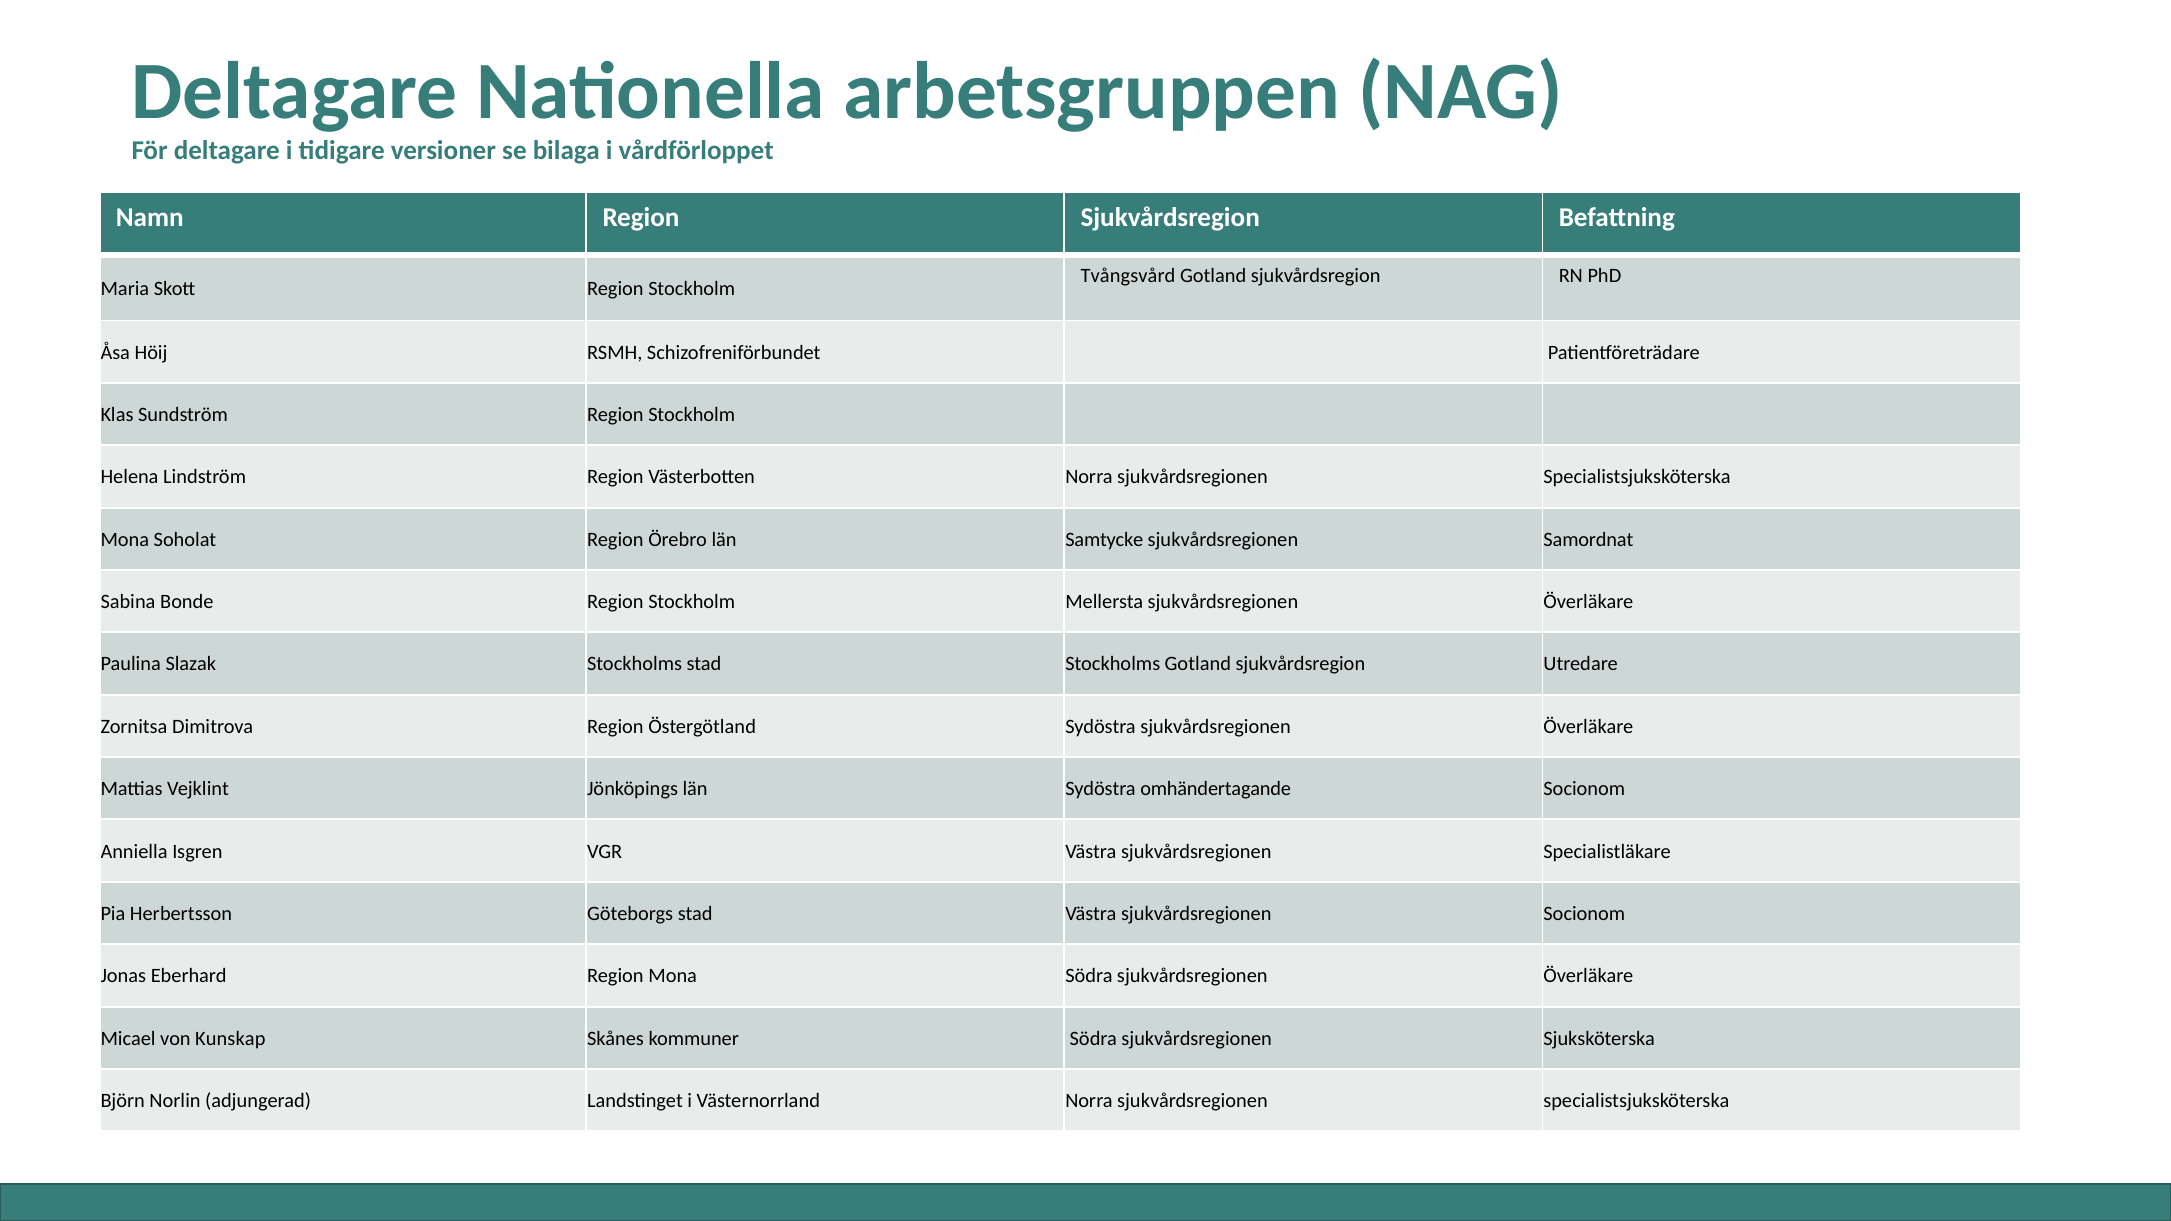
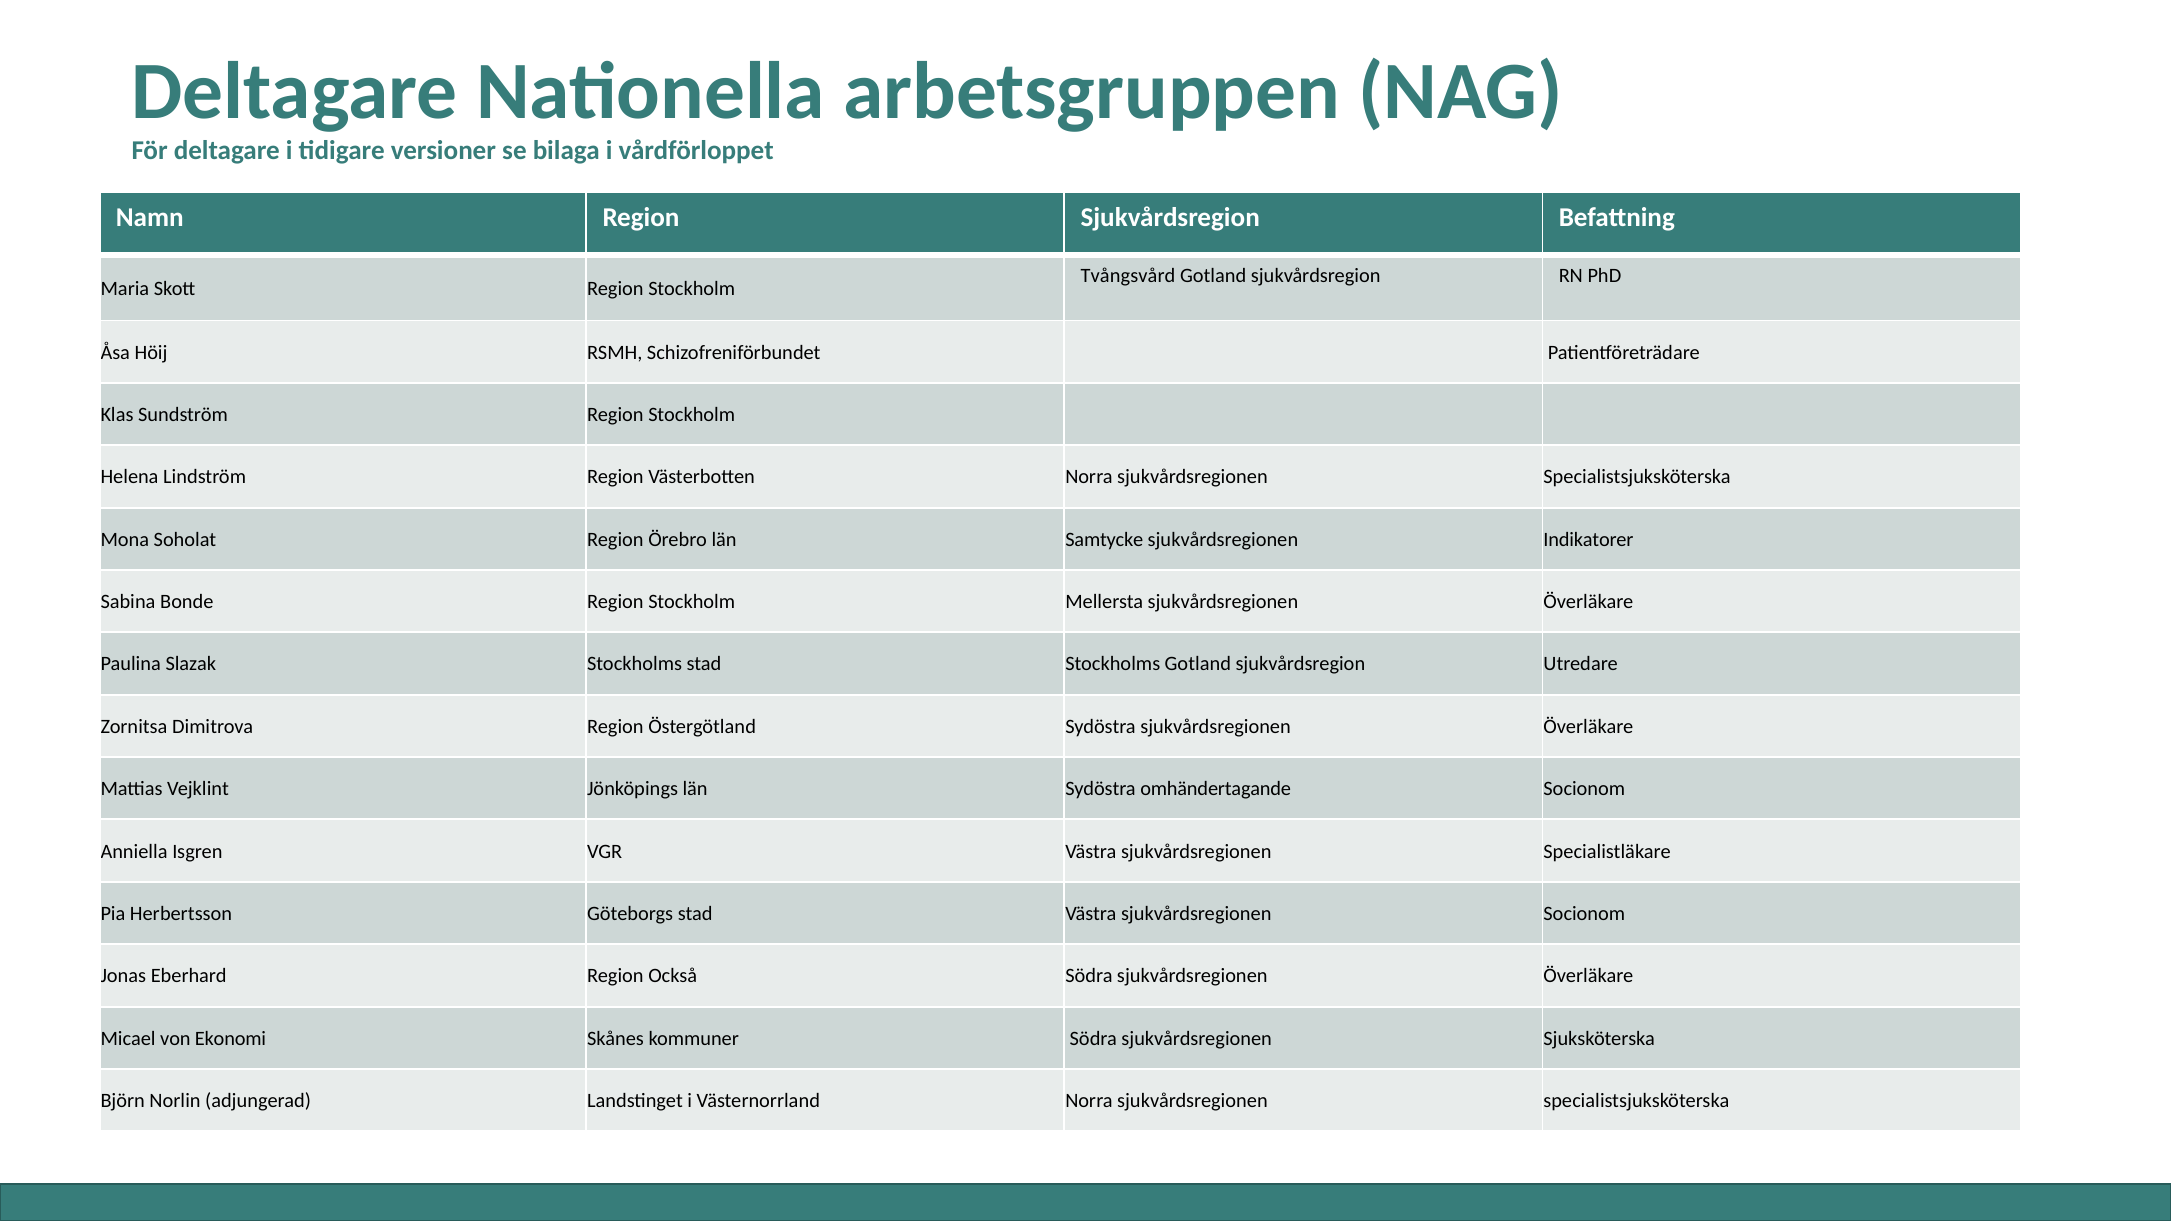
Samordnat: Samordnat -> Indikatorer
Region Mona: Mona -> Också
Kunskap: Kunskap -> Ekonomi
